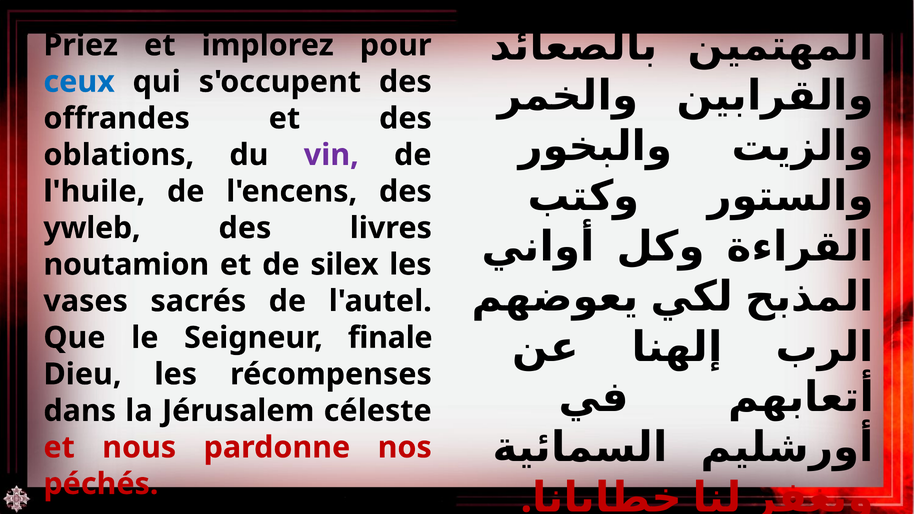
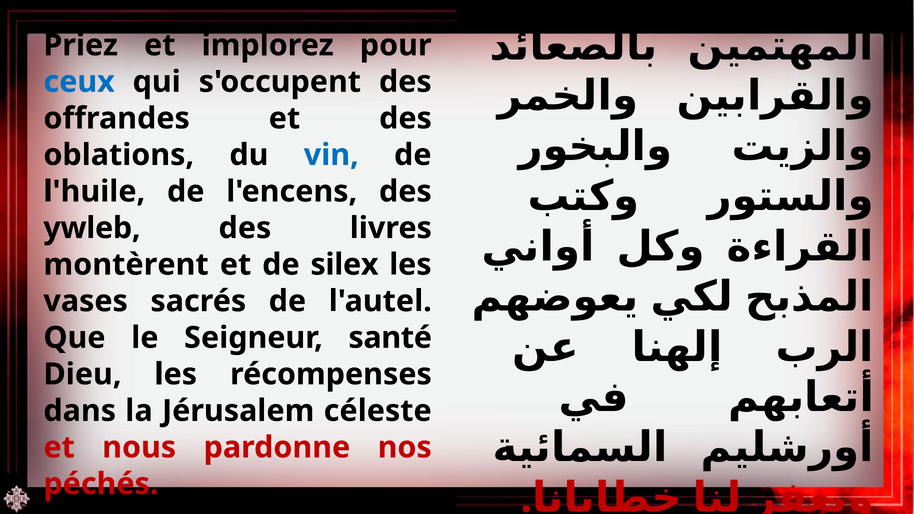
vin colour: purple -> blue
noutamion: noutamion -> montèrent
finale: finale -> santé
